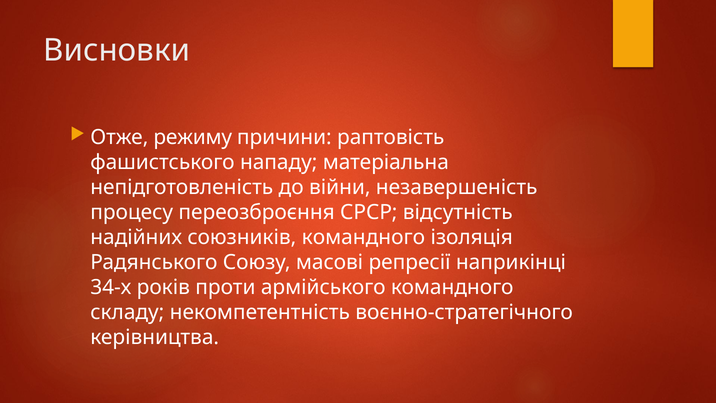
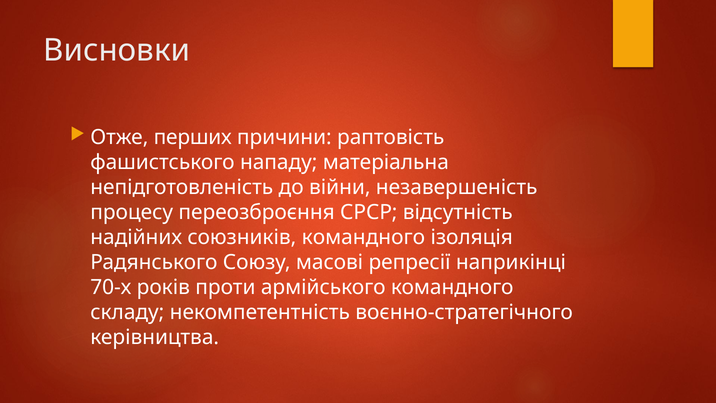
режиму: режиму -> перших
34-х: 34-х -> 70-х
